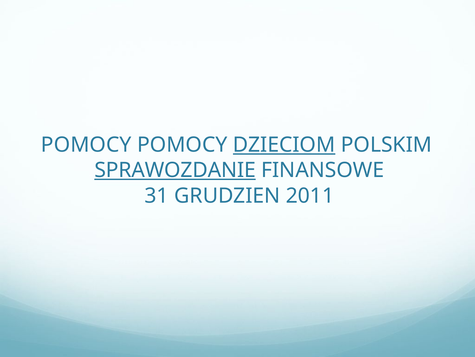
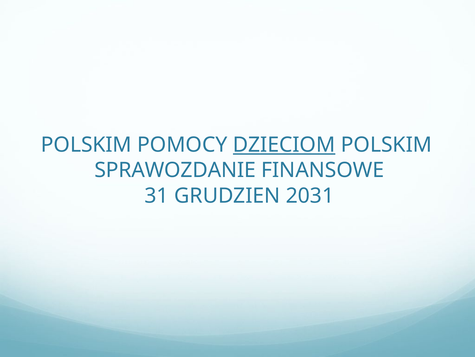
POMOCY at (86, 145): POMOCY -> POLSKIM
SPRAWOZDANIE underline: present -> none
2011: 2011 -> 2031
